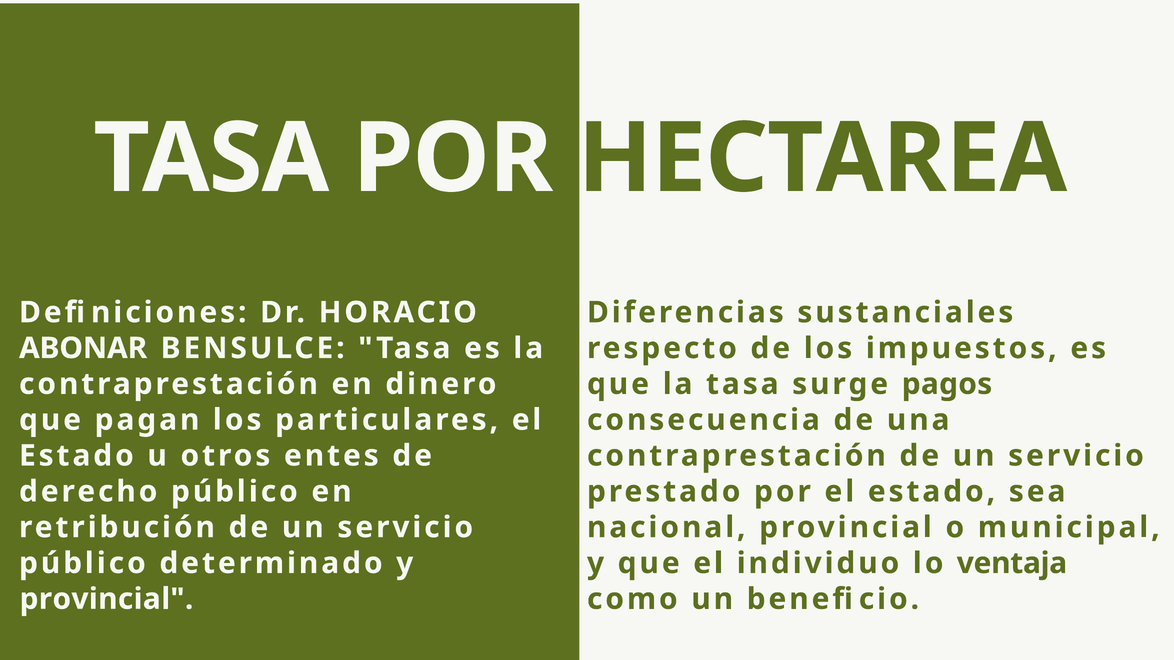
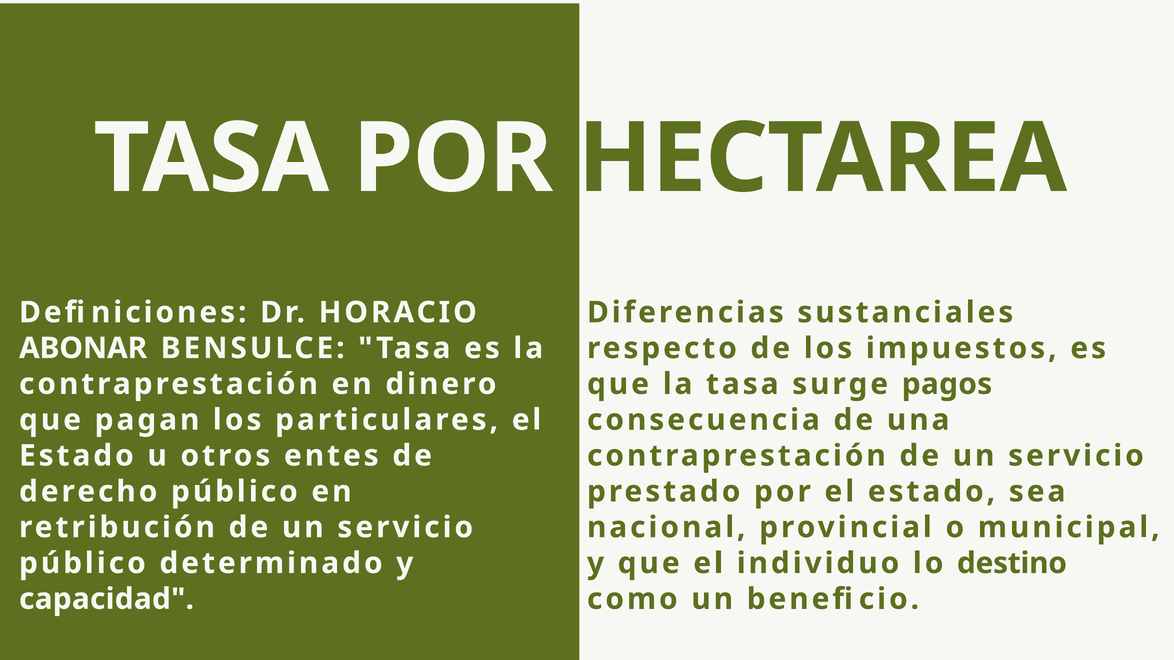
ventaja: ventaja -> destino
provincial at (106, 599): provincial -> capacidad
